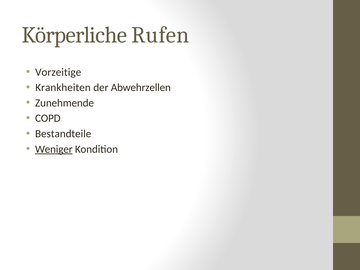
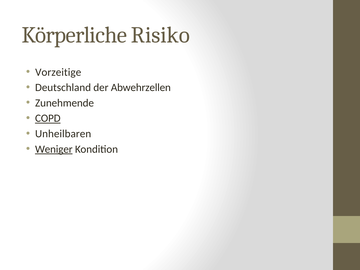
Rufen: Rufen -> Risiko
Krankheiten: Krankheiten -> Deutschland
COPD underline: none -> present
Bestandteile: Bestandteile -> Unheilbaren
